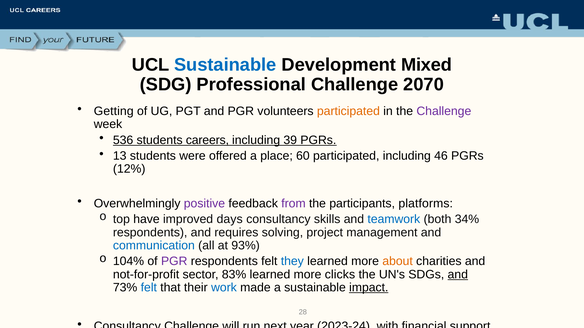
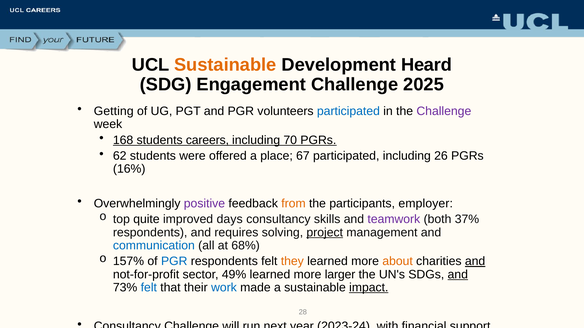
Sustainable at (225, 65) colour: blue -> orange
Mixed: Mixed -> Heard
Professional: Professional -> Engagement
2070: 2070 -> 2025
participated at (348, 111) colour: orange -> blue
536: 536 -> 168
39: 39 -> 70
13: 13 -> 62
60: 60 -> 67
46: 46 -> 26
12%: 12% -> 16%
from at (293, 204) colour: purple -> orange
platforms: platforms -> employer
have: have -> quite
teamwork colour: blue -> purple
34%: 34% -> 37%
project underline: none -> present
93%: 93% -> 68%
104%: 104% -> 157%
PGR at (174, 262) colour: purple -> blue
they colour: blue -> orange
and at (475, 262) underline: none -> present
83%: 83% -> 49%
clicks: clicks -> larger
